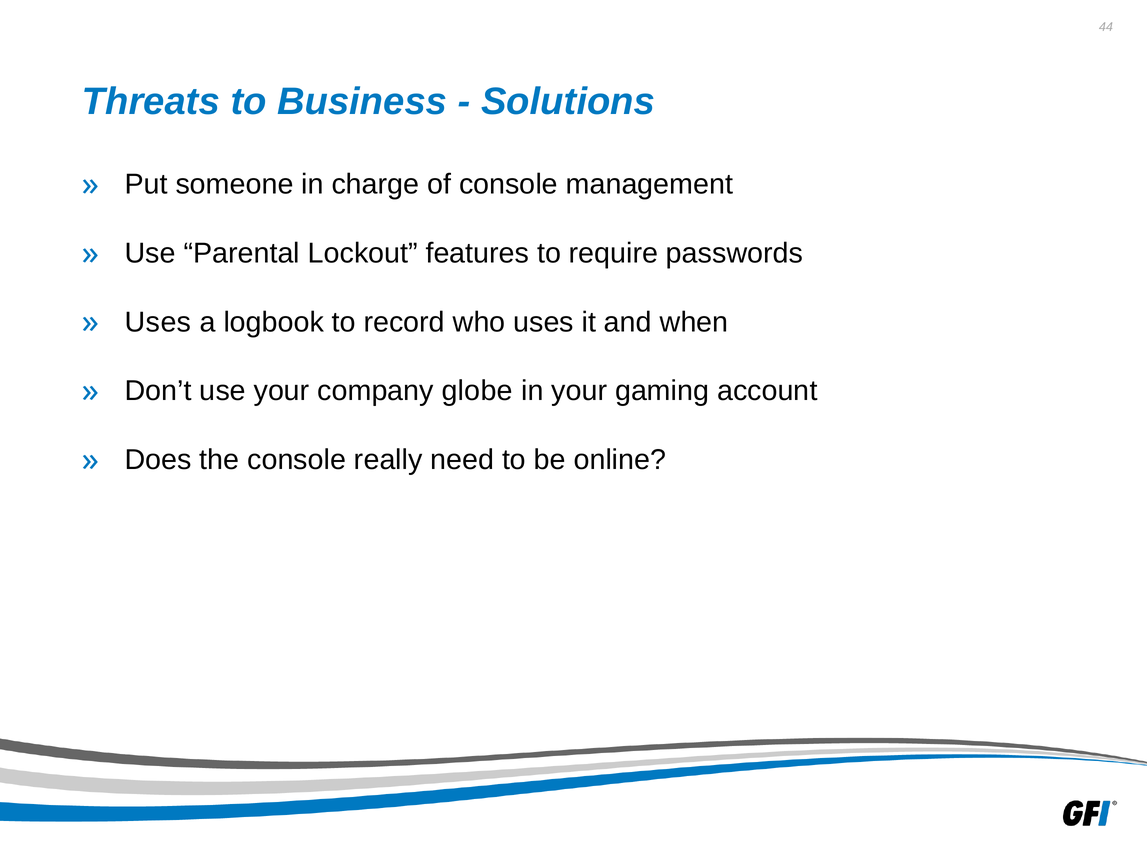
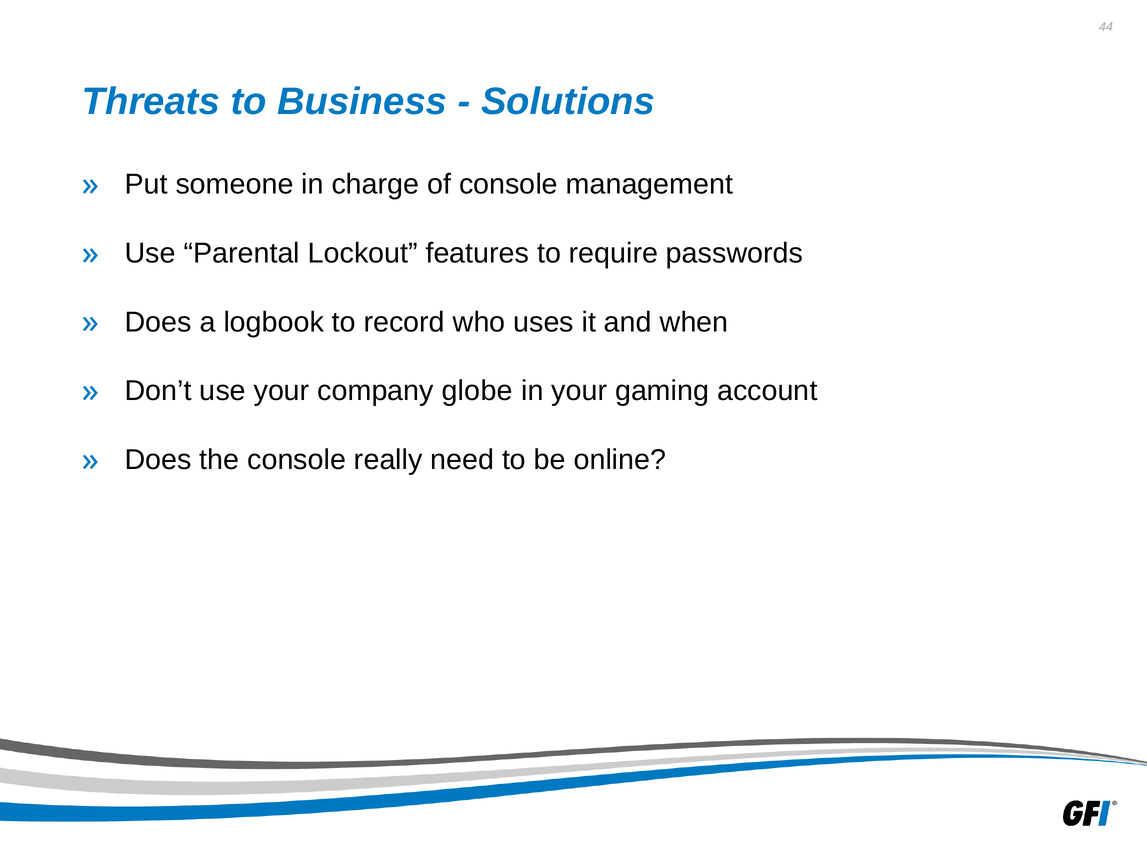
Uses at (158, 322): Uses -> Does
